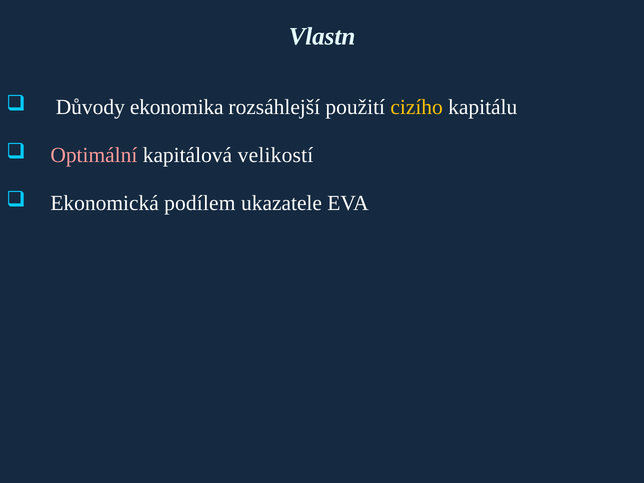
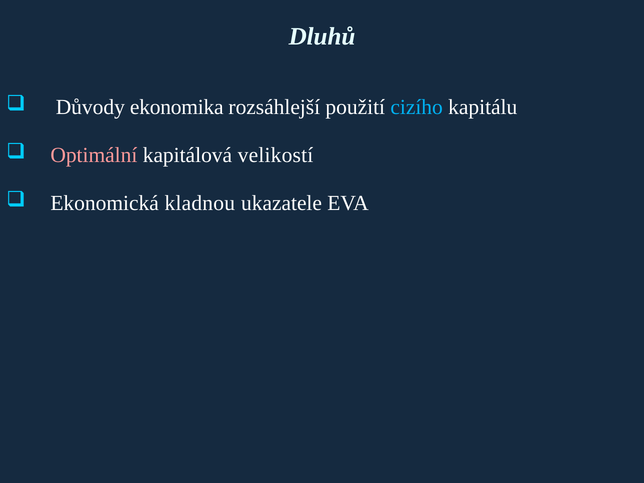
Vlastn: Vlastn -> Dluhů
cizího colour: yellow -> light blue
podílem: podílem -> kladnou
